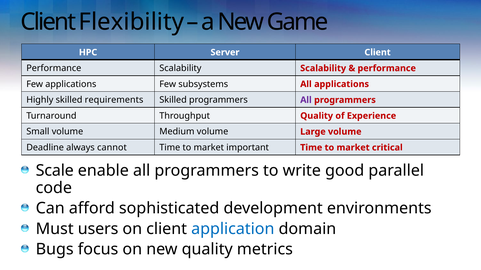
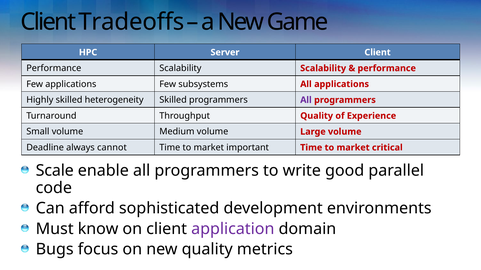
Flexibility: Flexibility -> Tradeoffs
requirements: requirements -> heterogeneity
users: users -> know
application colour: blue -> purple
